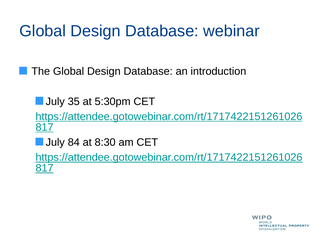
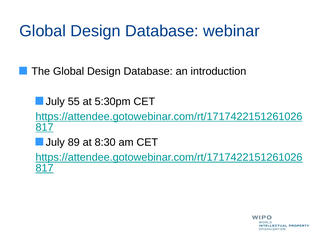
35: 35 -> 55
84: 84 -> 89
